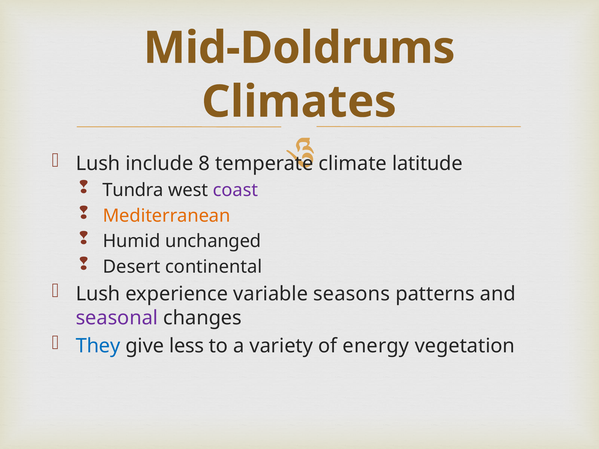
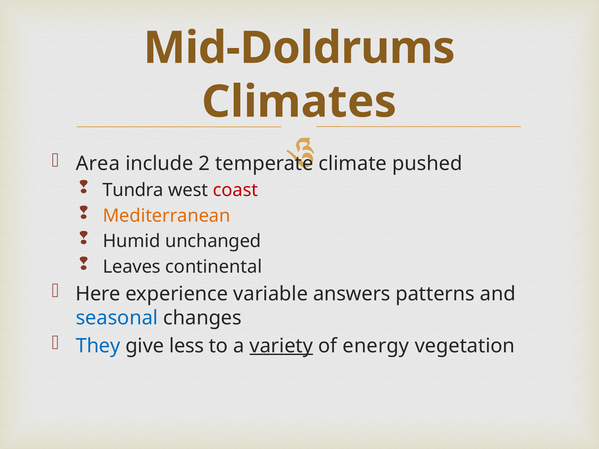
Lush at (98, 164): Lush -> Area
8: 8 -> 2
latitude: latitude -> pushed
coast colour: purple -> red
Desert: Desert -> Leaves
Lush at (98, 294): Lush -> Here
seasons: seasons -> answers
seasonal colour: purple -> blue
variety underline: none -> present
